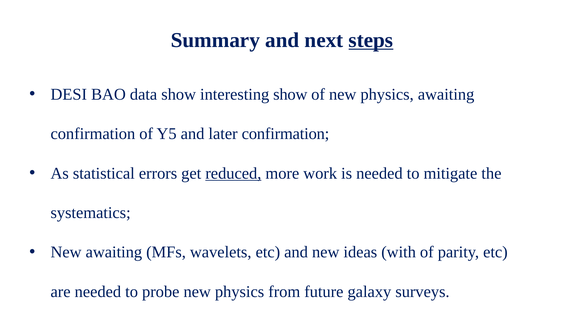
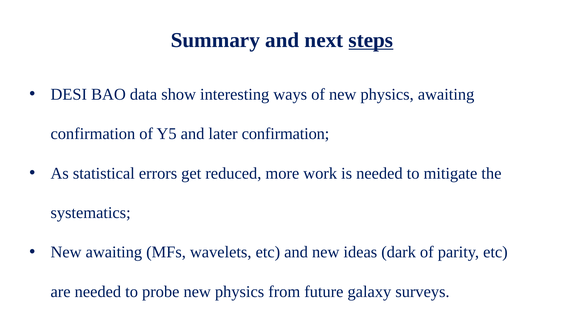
interesting show: show -> ways
reduced underline: present -> none
with: with -> dark
